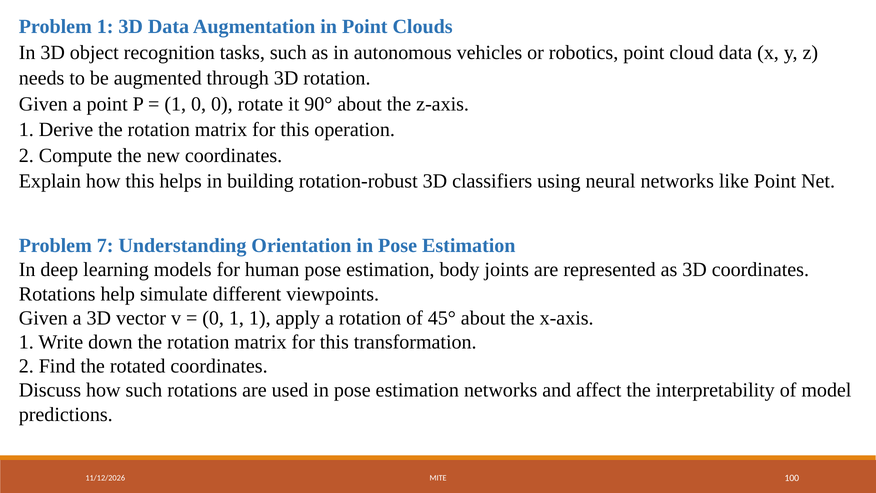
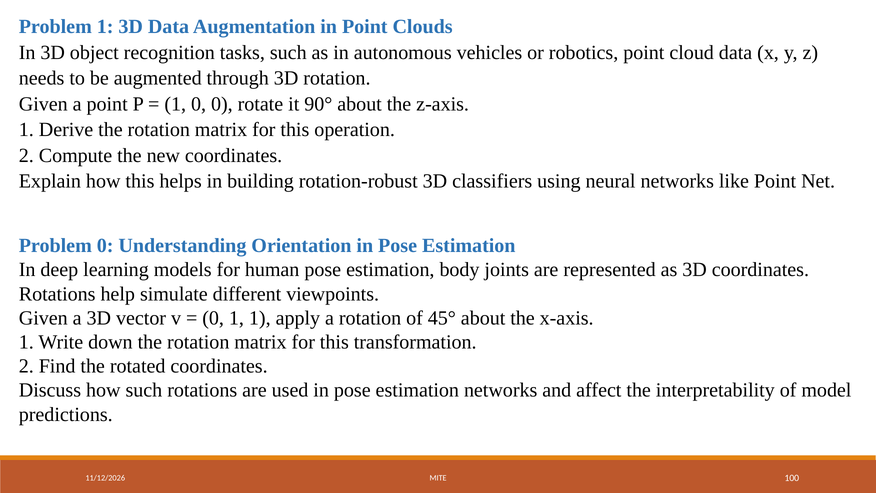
Problem 7: 7 -> 0
